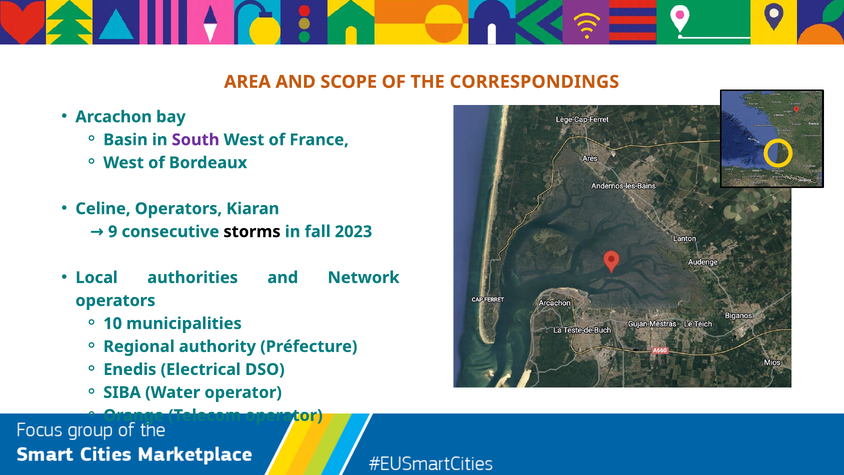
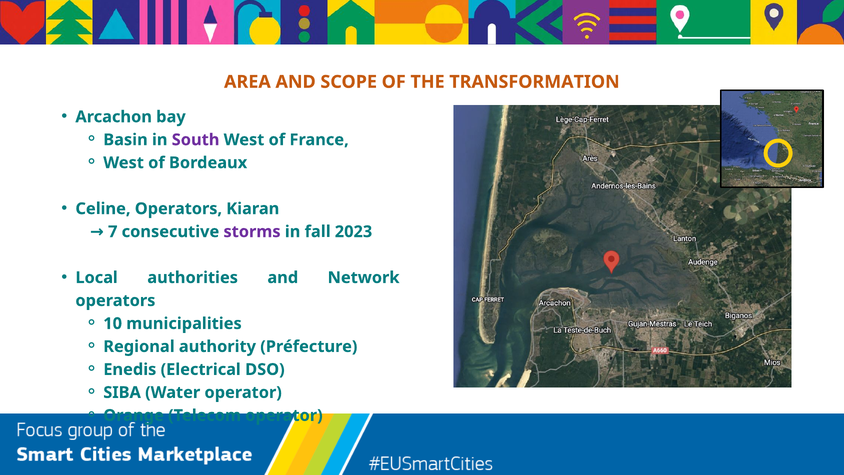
CORRESPONDINGS: CORRESPONDINGS -> TRANSFORMATION
9: 9 -> 7
storms colour: black -> purple
